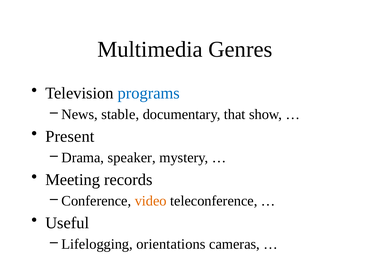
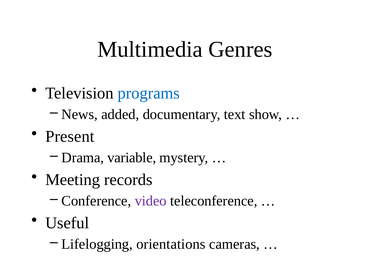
stable: stable -> added
that: that -> text
speaker: speaker -> variable
video colour: orange -> purple
